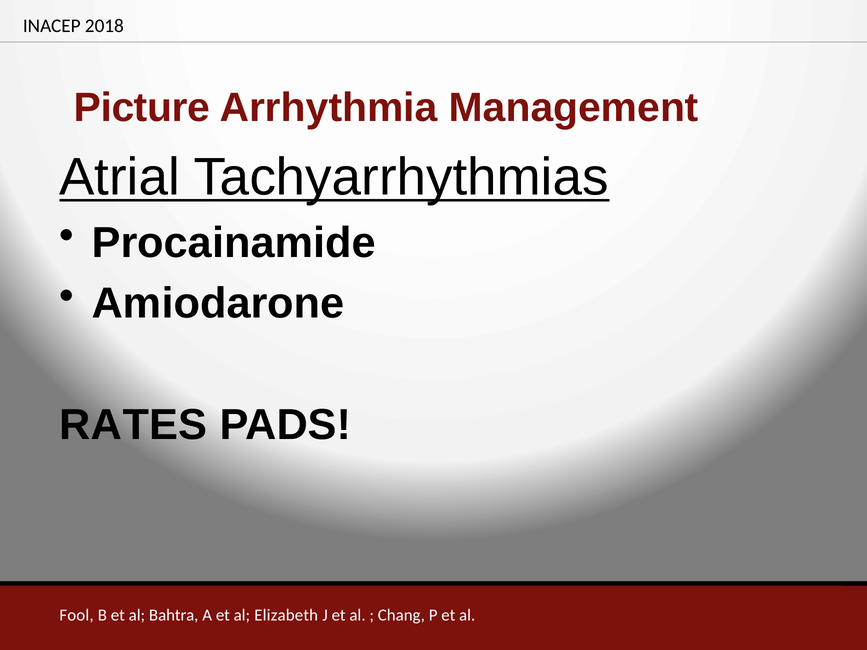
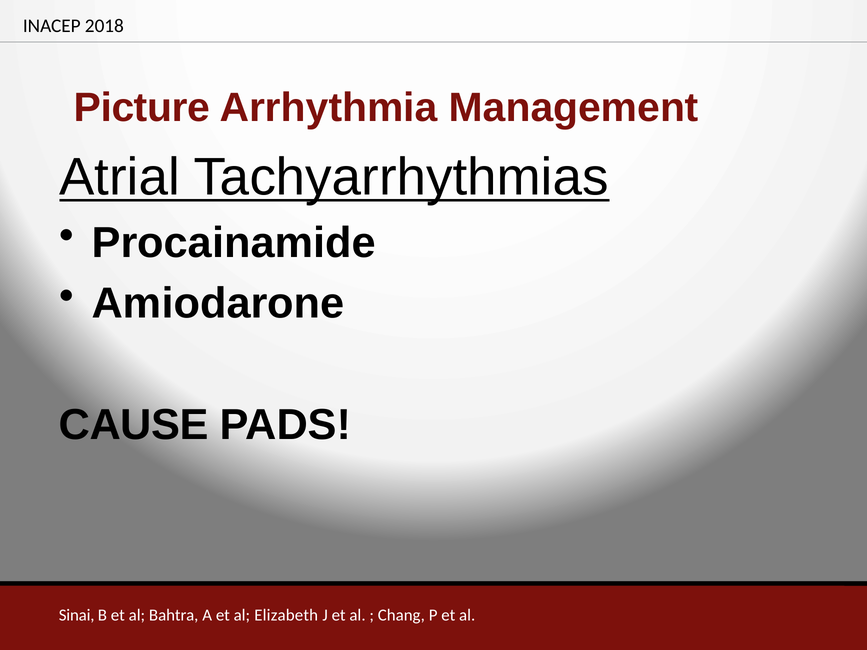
RATES: RATES -> CAUSE
Fool: Fool -> Sinai
